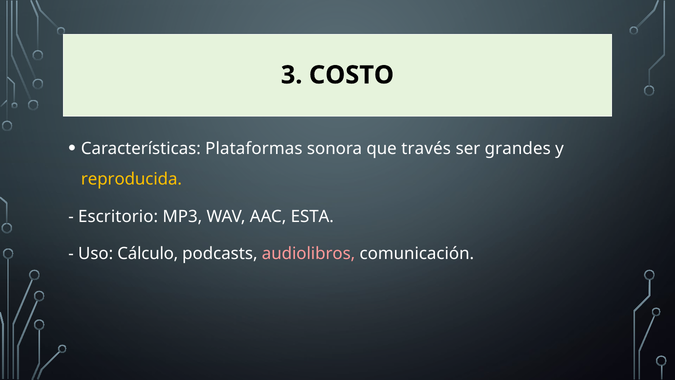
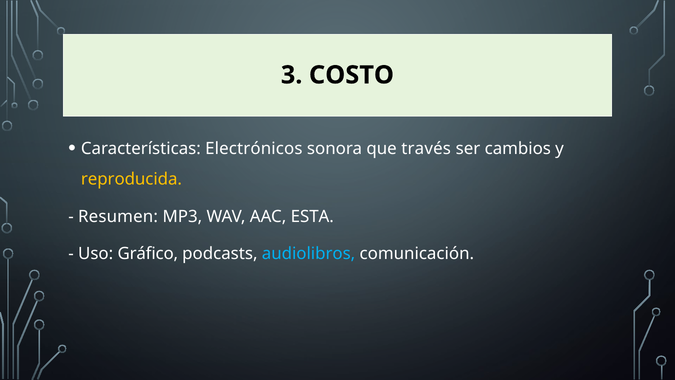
Plataformas: Plataformas -> Electrónicos
grandes: grandes -> cambios
Escritorio: Escritorio -> Resumen
Cálculo: Cálculo -> Gráfico
audiolibros colour: pink -> light blue
